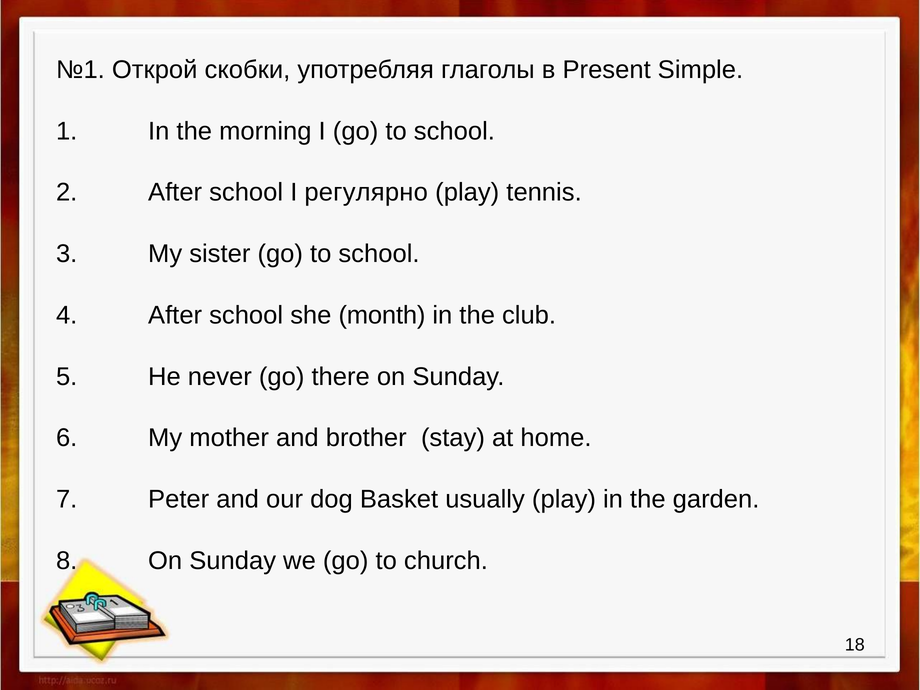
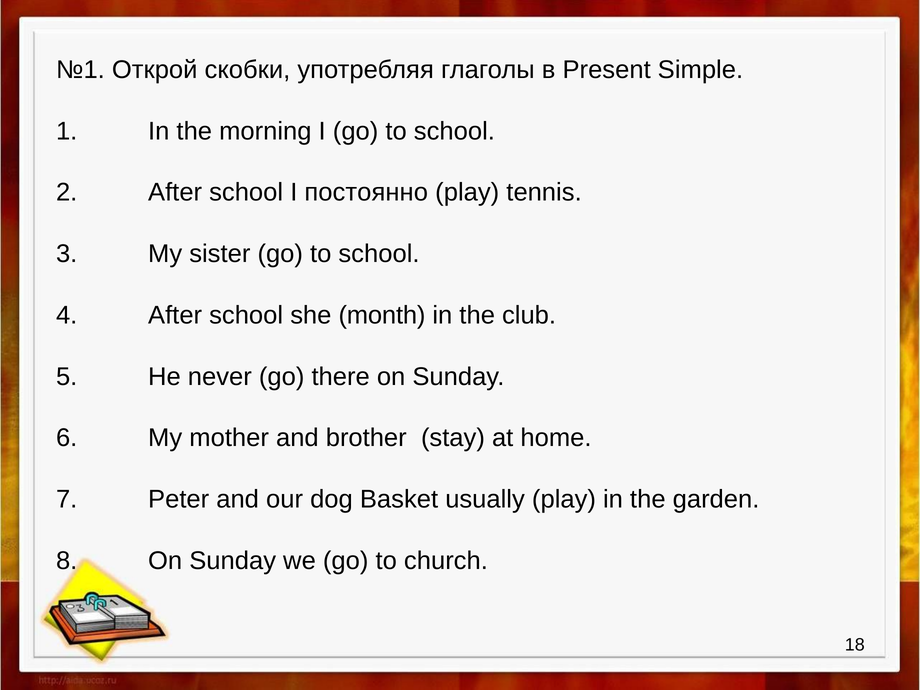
регулярно: регулярно -> постоянно
